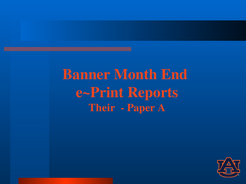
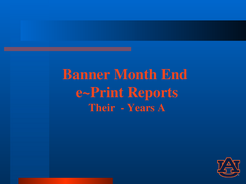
Paper: Paper -> Years
